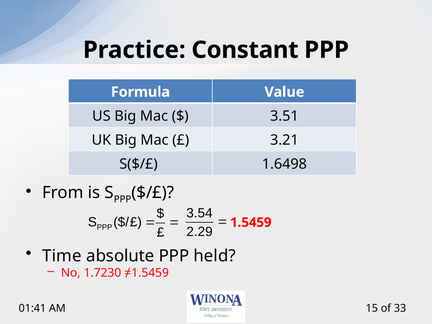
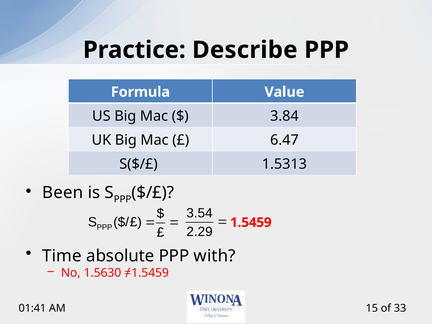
Constant: Constant -> Describe
3.51: 3.51 -> 3.84
3.21: 3.21 -> 6.47
1.6498: 1.6498 -> 1.5313
From: From -> Been
held: held -> with
1.7230: 1.7230 -> 1.5630
